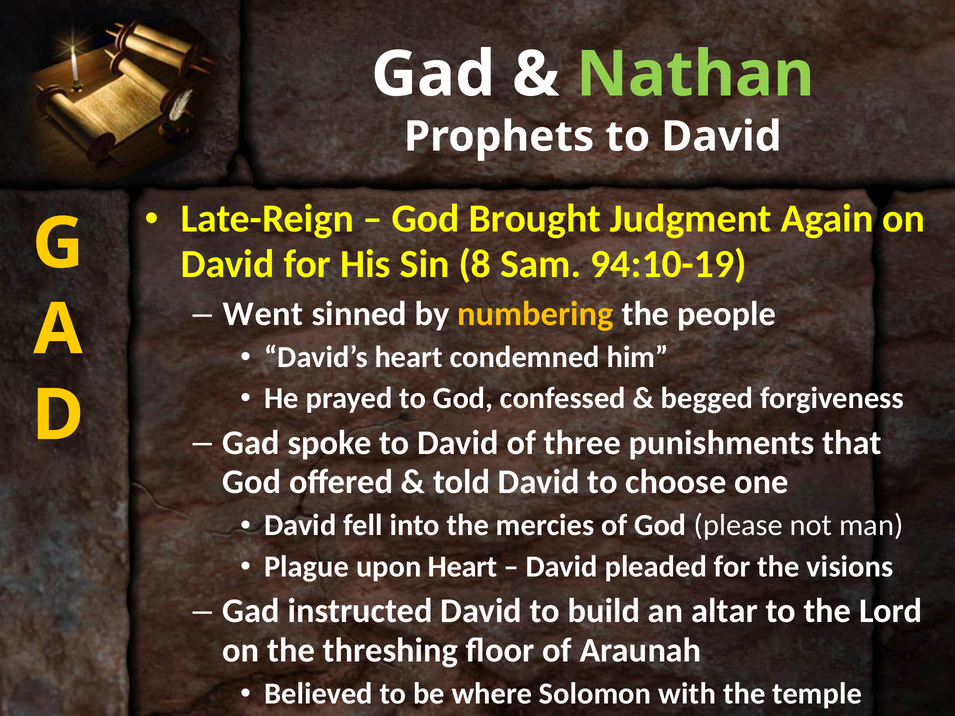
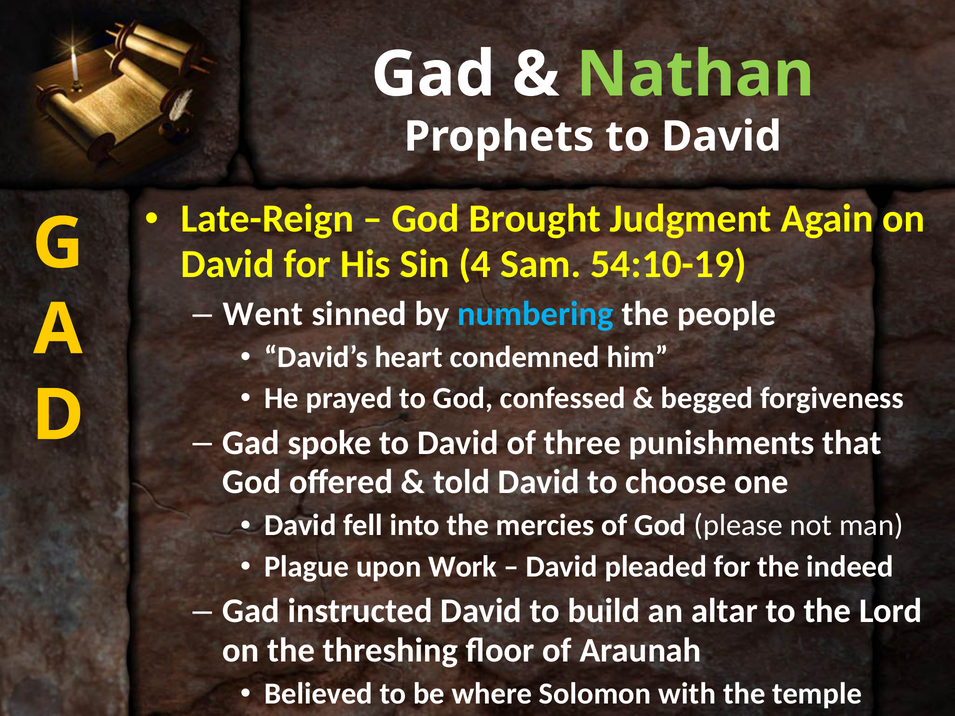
8: 8 -> 4
94:10-19: 94:10-19 -> 54:10-19
numbering colour: yellow -> light blue
upon Heart: Heart -> Work
visions: visions -> indeed
